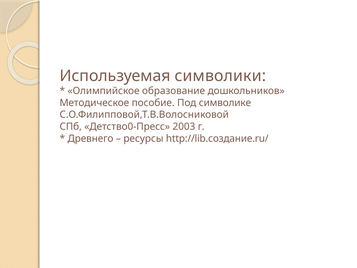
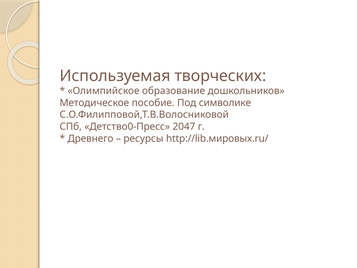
символики: символики -> творческих
2003: 2003 -> 2047
http://lib.создание.ru/: http://lib.создание.ru/ -> http://lib.мировых.ru/
